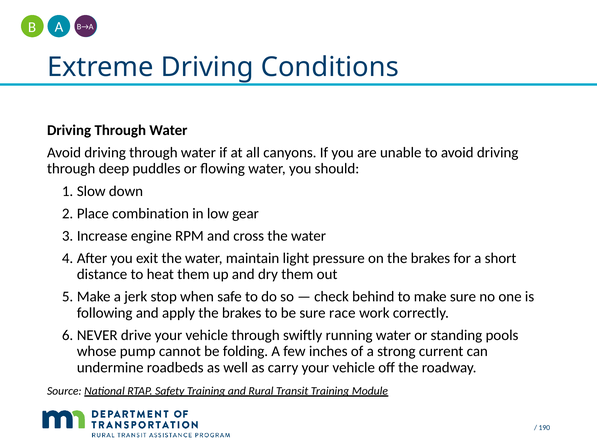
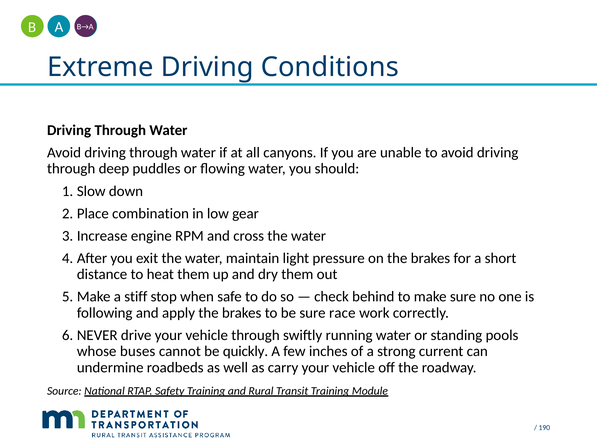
jerk: jerk -> stiff
pump: pump -> buses
folding: folding -> quickly
